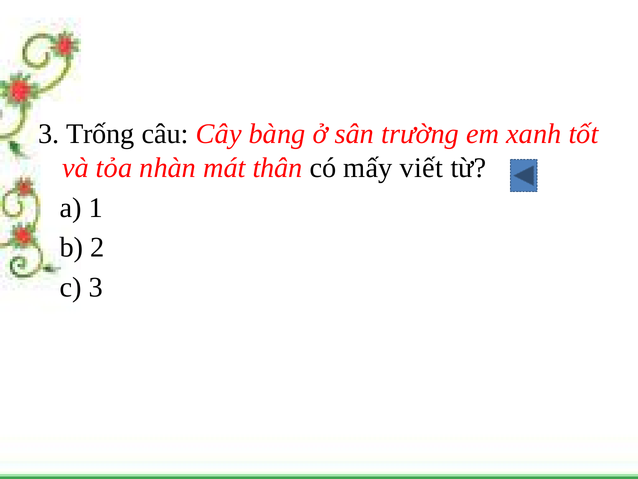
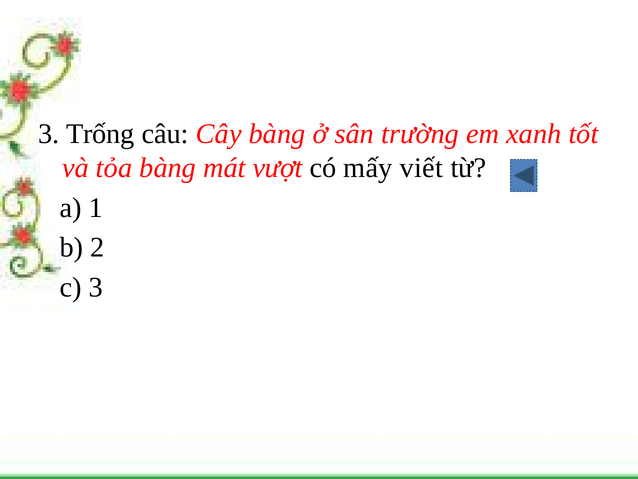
tỏa nhàn: nhàn -> bàng
thân: thân -> vượt
